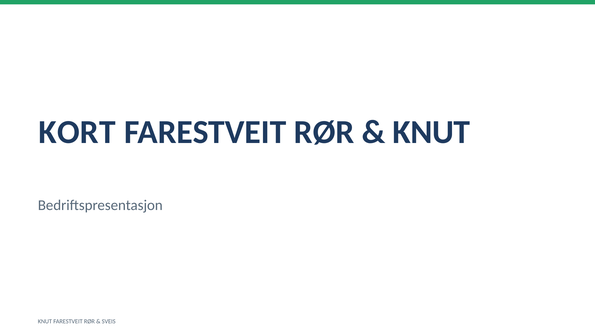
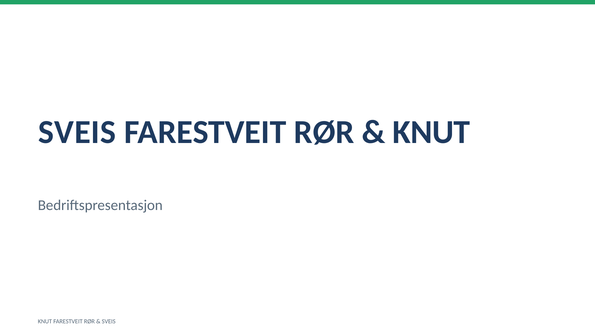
KORT at (77, 132): KORT -> SVEIS
